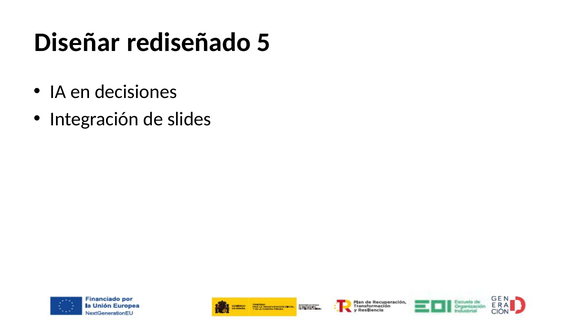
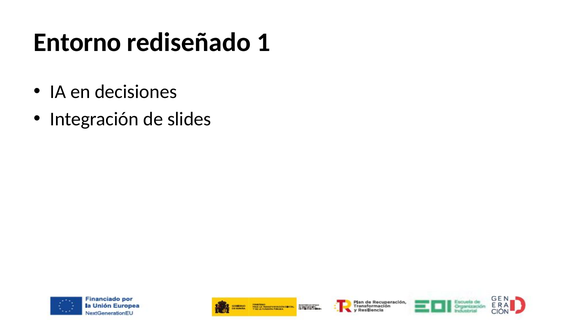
Diseñar: Diseñar -> Entorno
5: 5 -> 1
